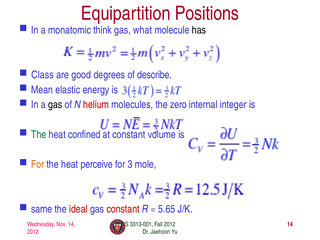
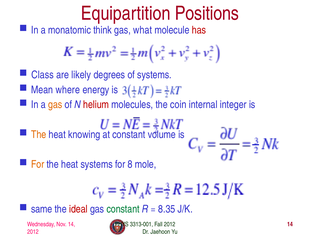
has colour: black -> red
good: good -> likely
of describe: describe -> systems
elastic: elastic -> where
gas at (55, 105) colour: black -> orange
zero: zero -> coin
The at (39, 135) colour: green -> orange
confined: confined -> knowing
heat perceive: perceive -> systems
3: 3 -> 8
constant at (123, 209) colour: red -> green
5.65: 5.65 -> 8.35
